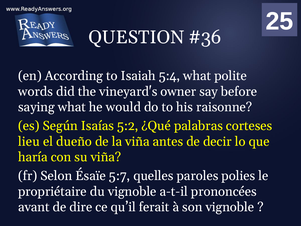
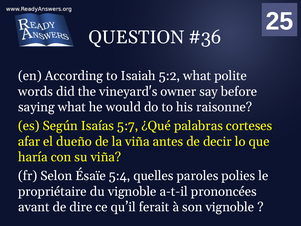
5:4: 5:4 -> 5:2
5:2: 5:2 -> 5:7
lieu: lieu -> afar
5:7: 5:7 -> 5:4
